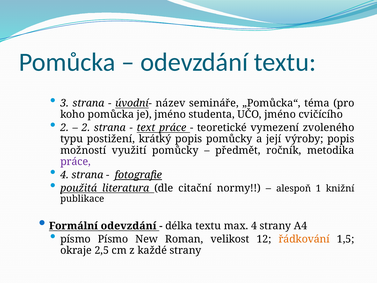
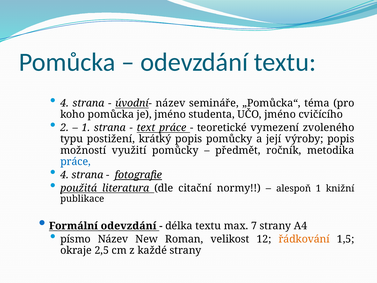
3 at (64, 103): 3 -> 4
2 at (86, 128): 2 -> 1
práce at (75, 162) colour: purple -> blue
max 4: 4 -> 7
písmo Písmo: Písmo -> Název
